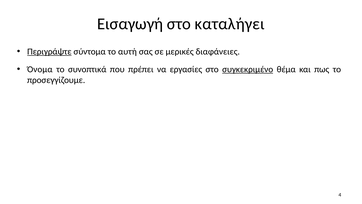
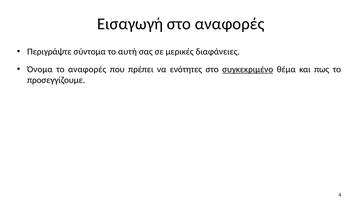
στο καταλήγει: καταλήγει -> αναφορές
Περιγράψτε underline: present -> none
το συνοπτικά: συνοπτικά -> αναφορές
εργασίες: εργασίες -> ενότητες
